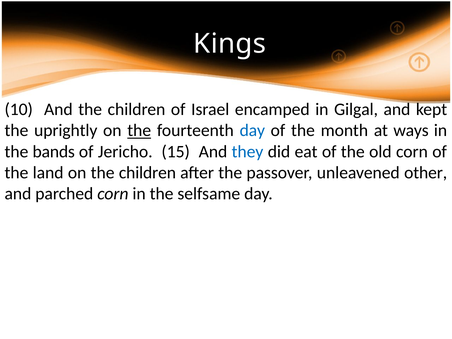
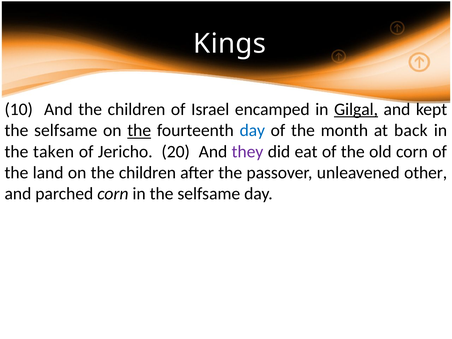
Gilgal underline: none -> present
uprightly at (66, 130): uprightly -> selfsame
ways: ways -> back
bands: bands -> taken
15: 15 -> 20
they colour: blue -> purple
